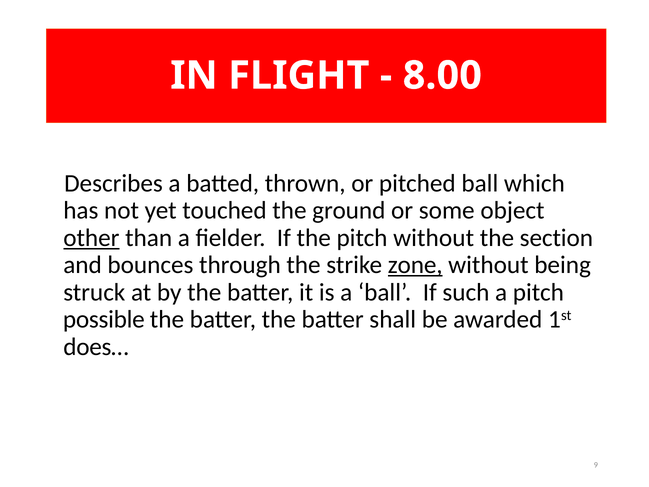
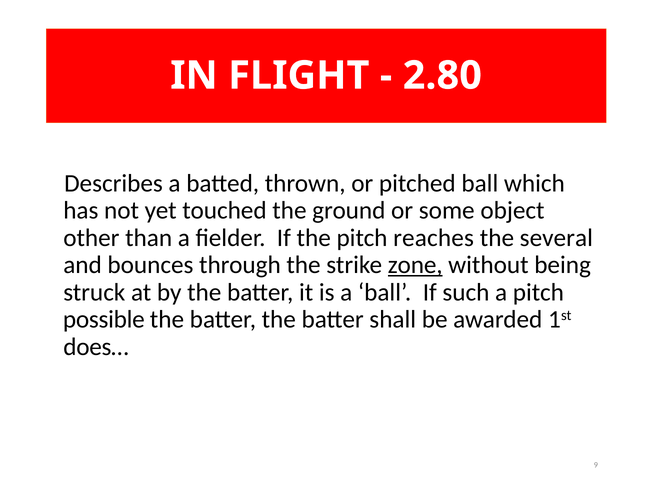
8.00: 8.00 -> 2.80
other underline: present -> none
pitch without: without -> reaches
section: section -> several
